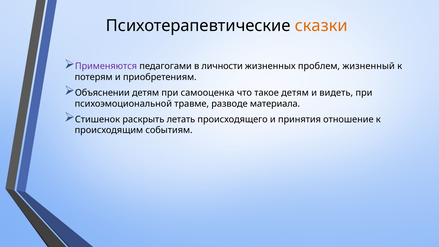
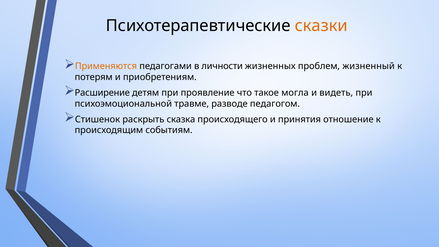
Применяются colour: purple -> orange
Объяснении: Объяснении -> Расширение
самооценка: самооценка -> проявление
такое детям: детям -> могла
материала: материала -> педагогом
летать: летать -> сказка
